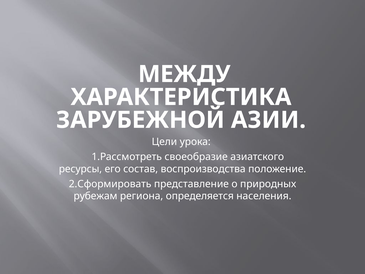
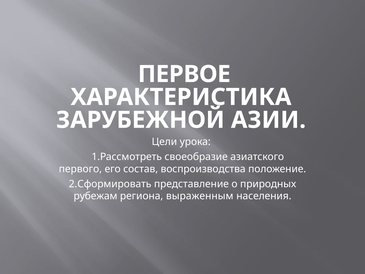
МЕЖДУ: МЕЖДУ -> ПЕРВОЕ
ресурсы: ресурсы -> первого
определяется: определяется -> выраженным
